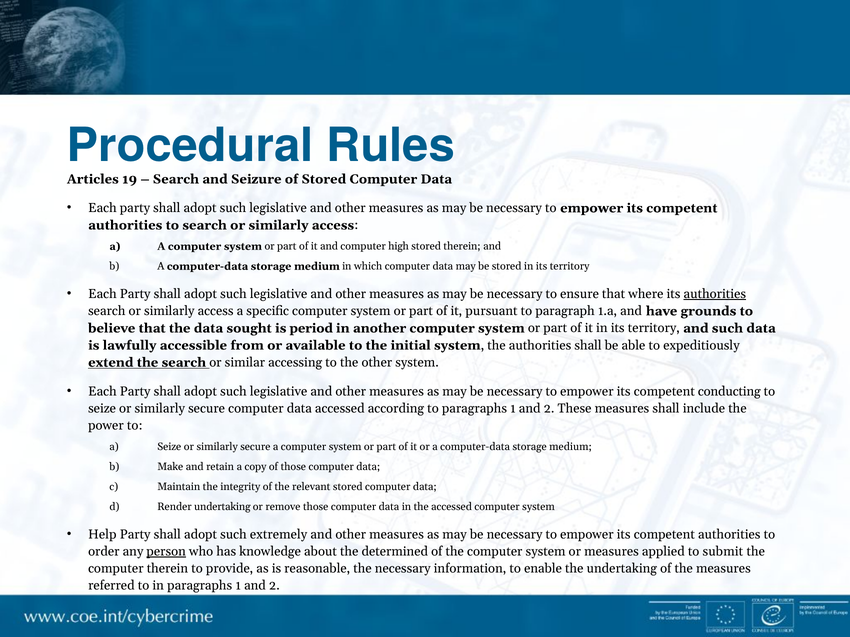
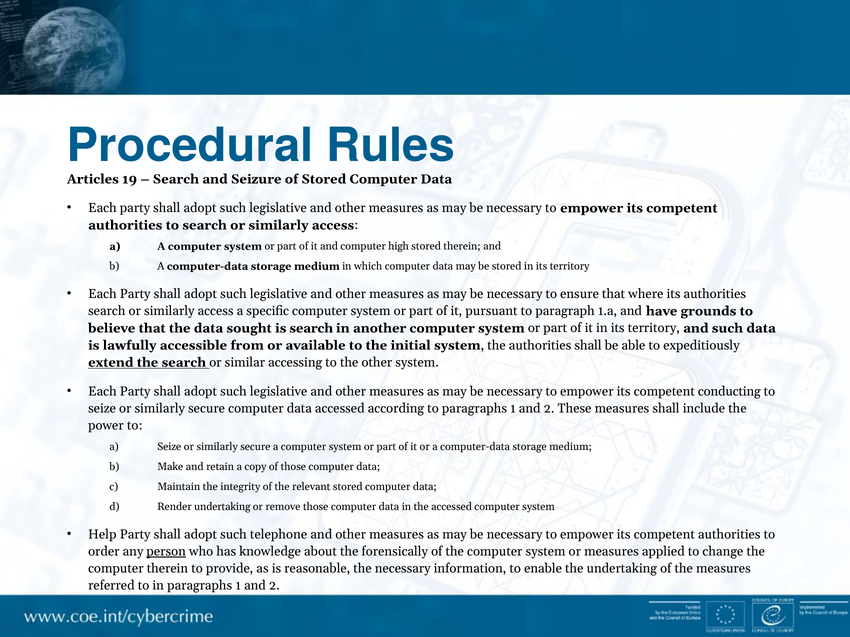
authorities at (715, 294) underline: present -> none
is period: period -> search
extremely: extremely -> telephone
determined: determined -> forensically
submit: submit -> change
